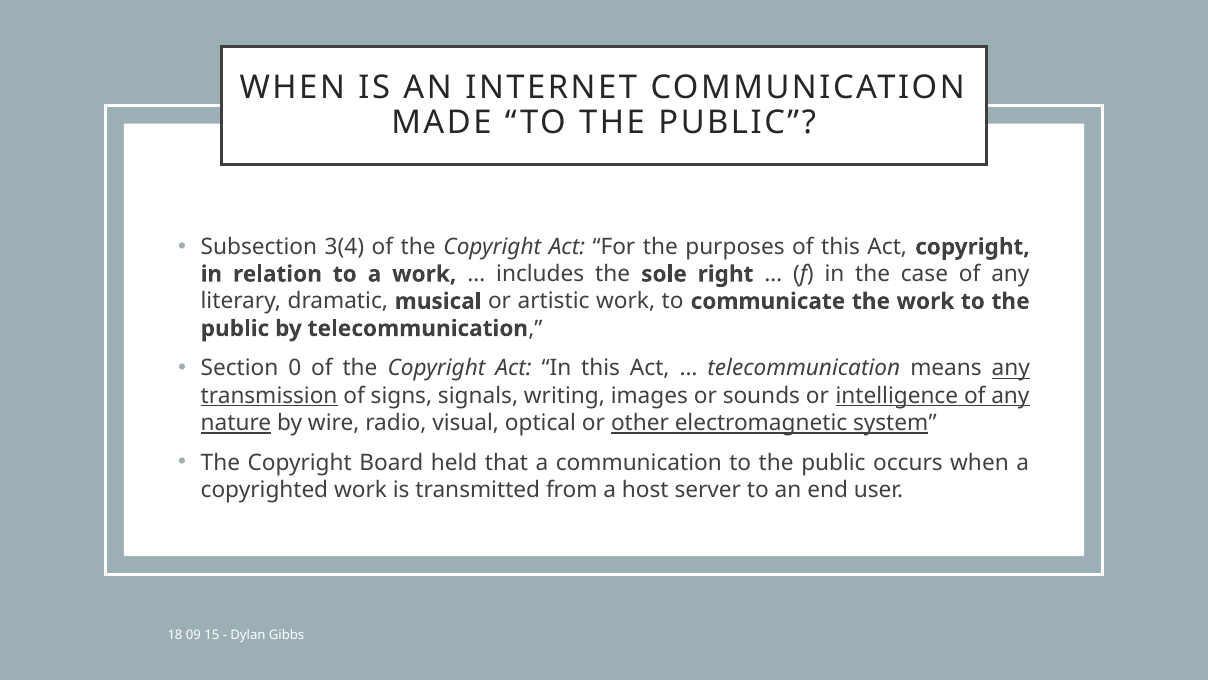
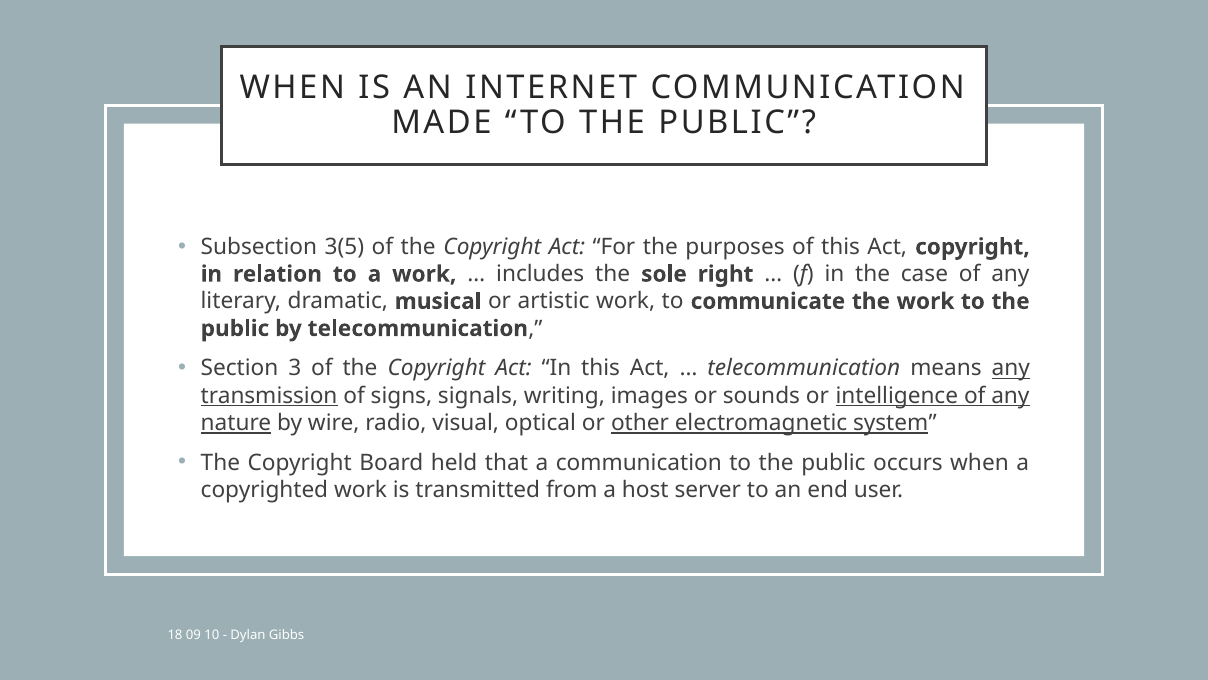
3(4: 3(4 -> 3(5
0: 0 -> 3
15: 15 -> 10
